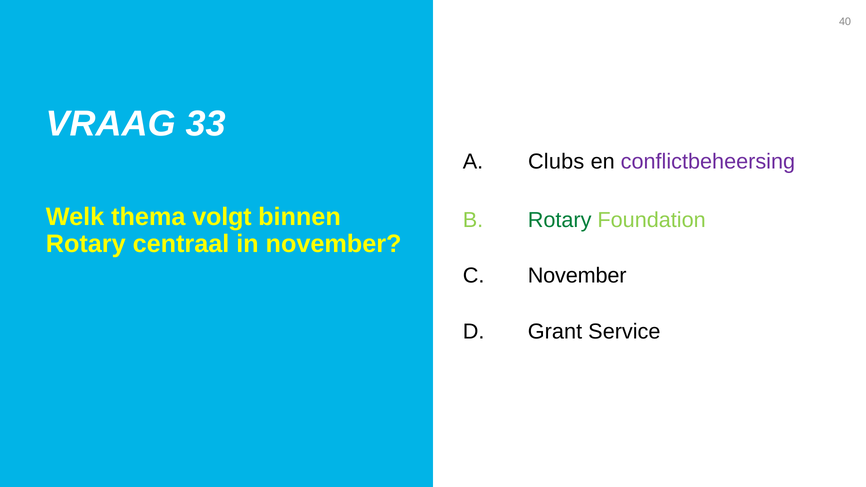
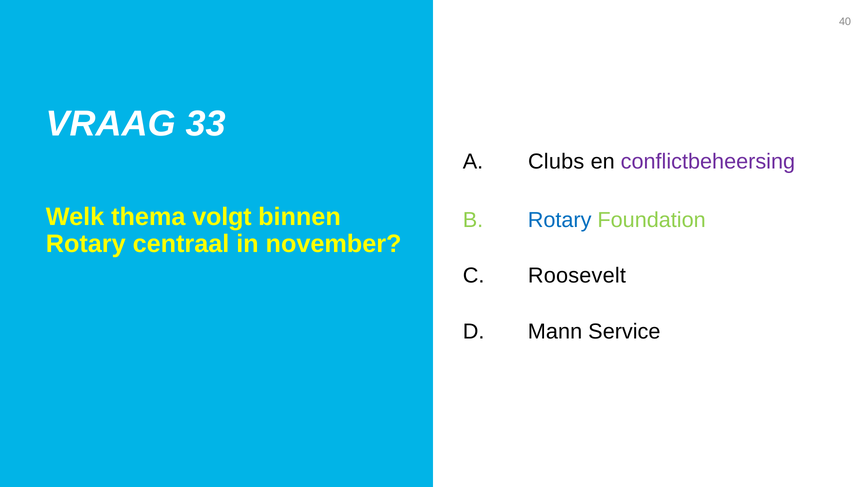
Rotary at (560, 220) colour: green -> blue
C November: November -> Roosevelt
Grant: Grant -> Mann
